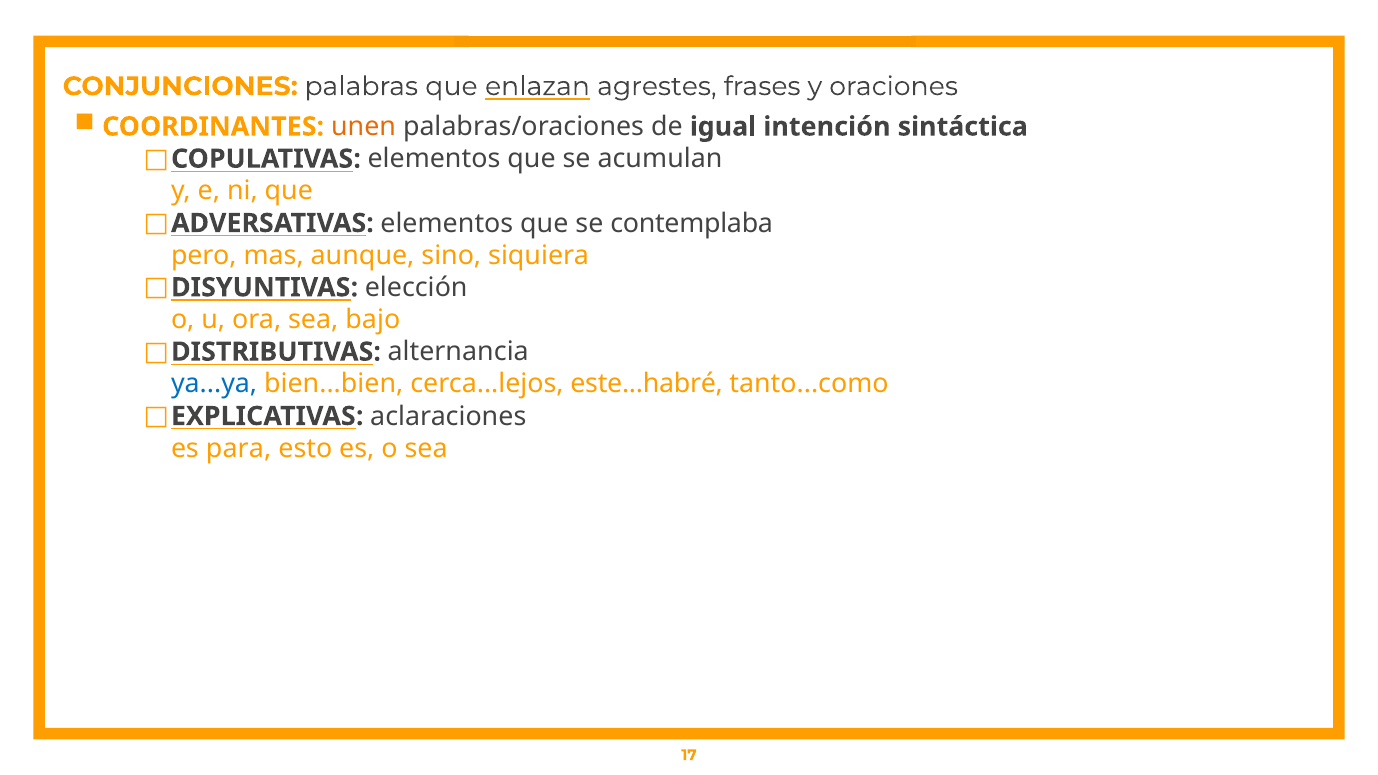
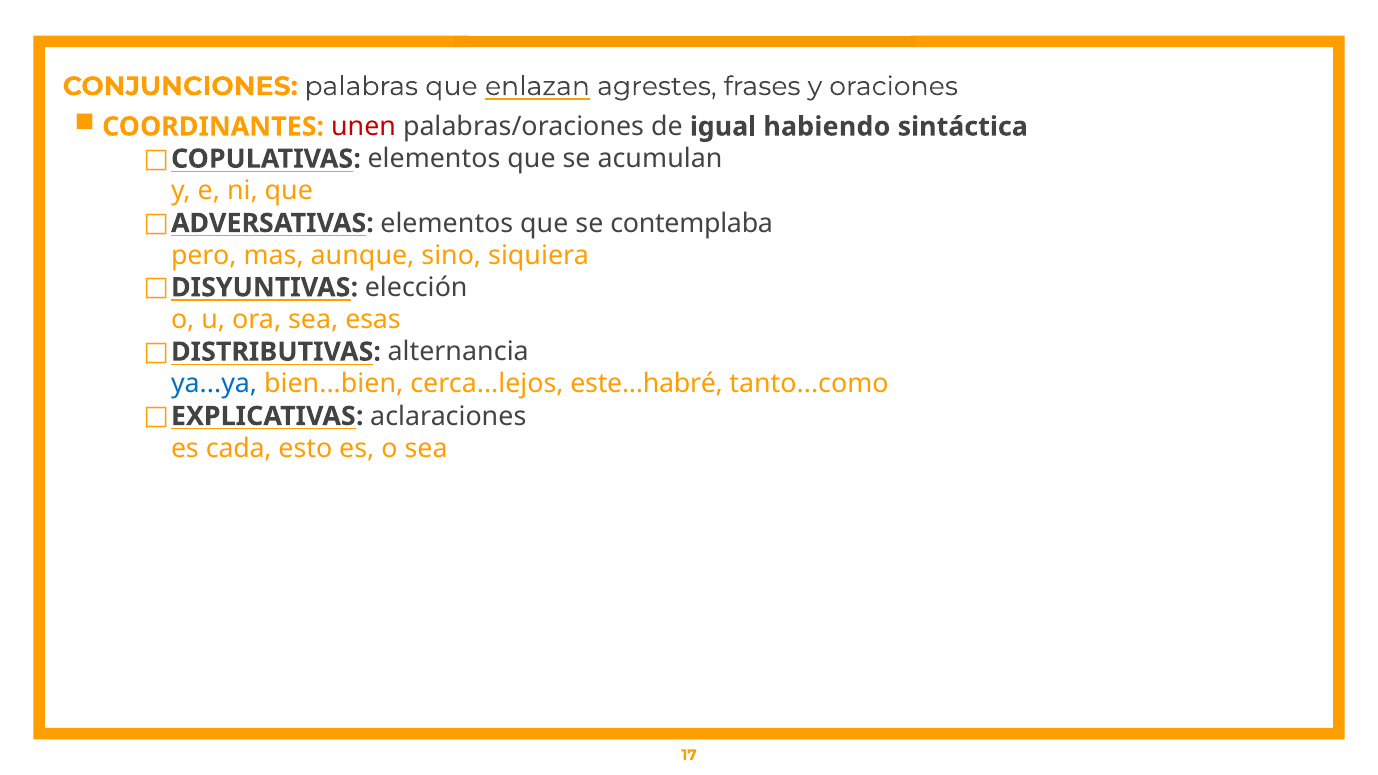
unen colour: orange -> red
intención: intención -> habiendo
bajo: bajo -> esas
para: para -> cada
